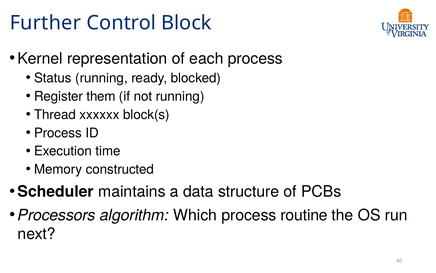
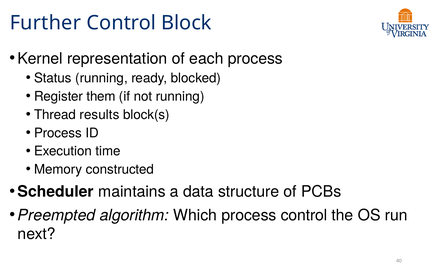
xxxxxx: xxxxxx -> results
Processors: Processors -> Preempted
process routine: routine -> control
